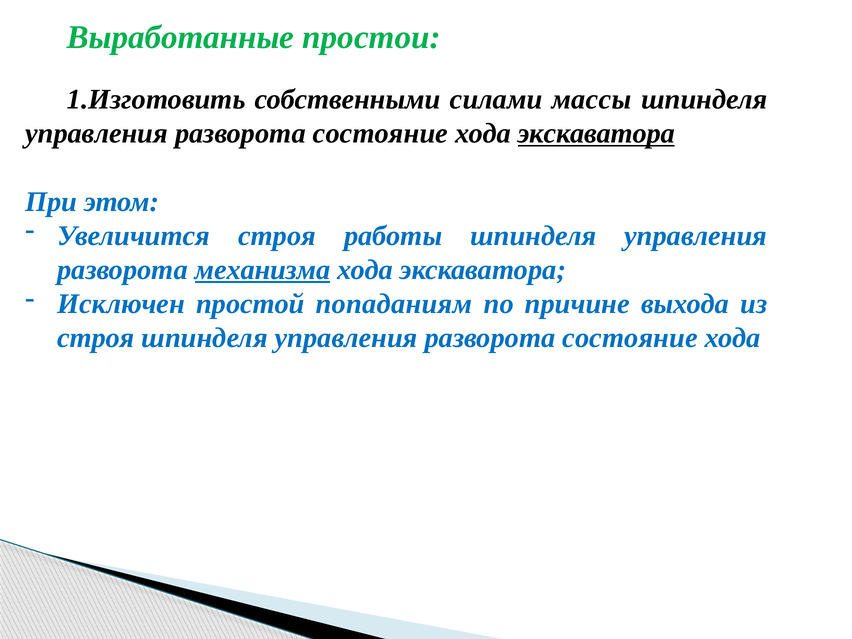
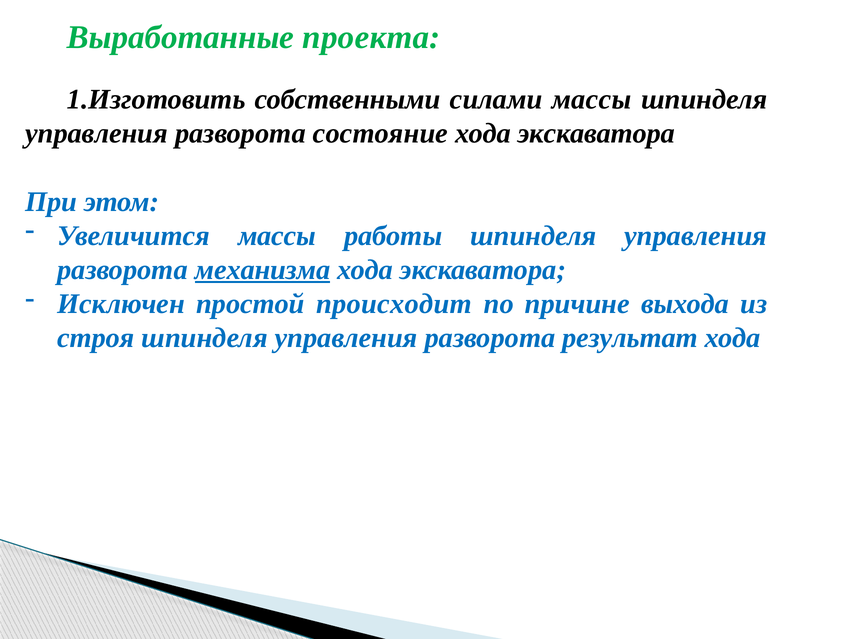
простои: простои -> проекта
экскаватора at (596, 133) underline: present -> none
Увеличится строя: строя -> массы
попаданиям: попаданиям -> происходит
состояние at (630, 338): состояние -> результат
